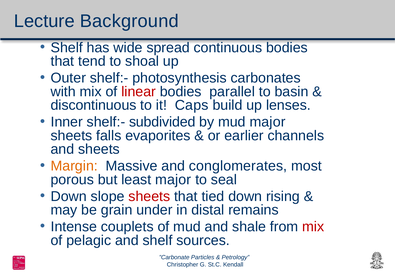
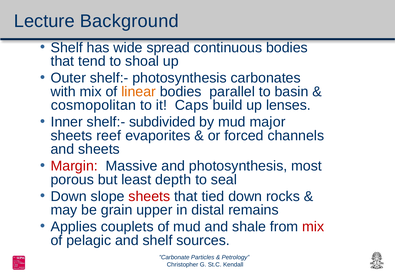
linear colour: red -> orange
discontinuous: discontinuous -> cosmopolitan
falls: falls -> reef
earlier: earlier -> forced
Margin colour: orange -> red
and conglomerates: conglomerates -> photosynthesis
least major: major -> depth
rising: rising -> rocks
under: under -> upper
Intense: Intense -> Applies
